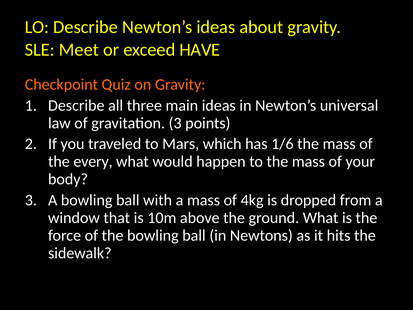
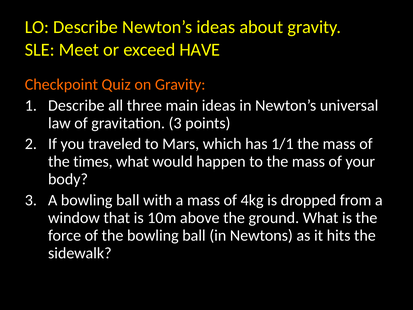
1/6: 1/6 -> 1/1
every: every -> times
